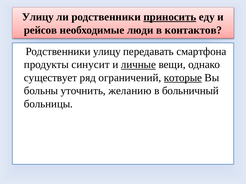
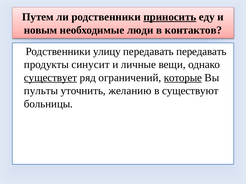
Улицу at (38, 17): Улицу -> Путем
рейсов: рейсов -> новым
передавать смартфона: смартфона -> передавать
личные underline: present -> none
существует underline: none -> present
больны: больны -> пульты
больничный: больничный -> существуют
